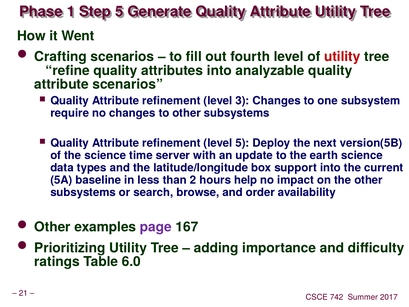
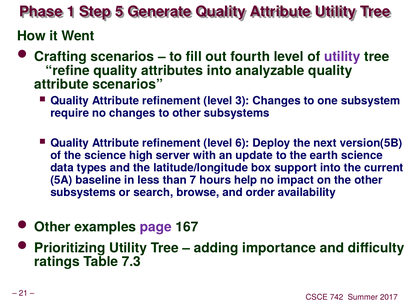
utility at (342, 57) colour: red -> purple
level 5: 5 -> 6
time: time -> high
2: 2 -> 7
6.0: 6.0 -> 7.3
